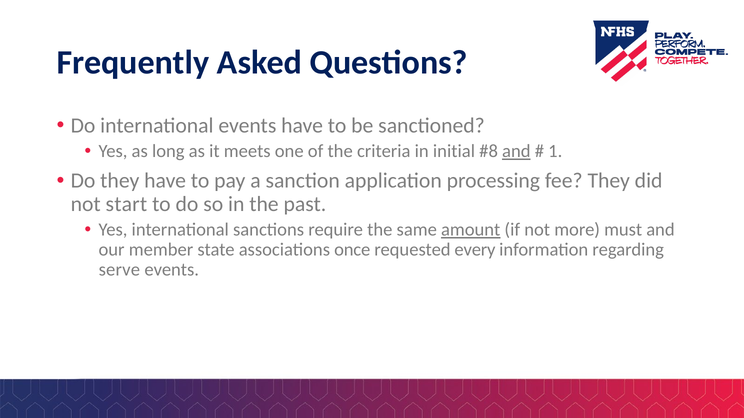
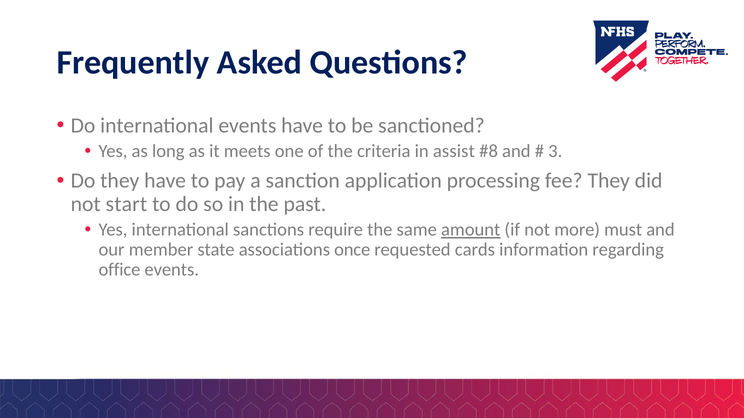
initial: initial -> assist
and at (516, 151) underline: present -> none
1: 1 -> 3
every: every -> cards
serve: serve -> office
